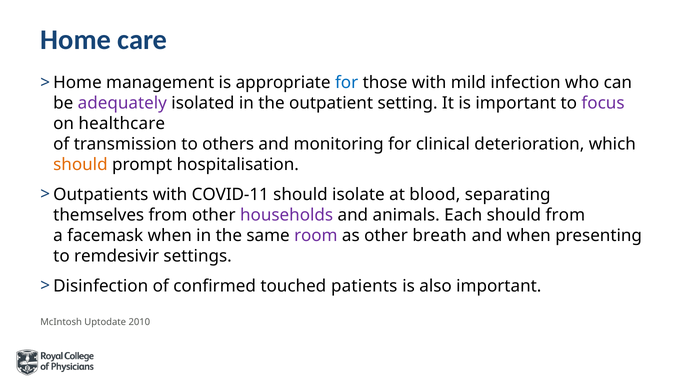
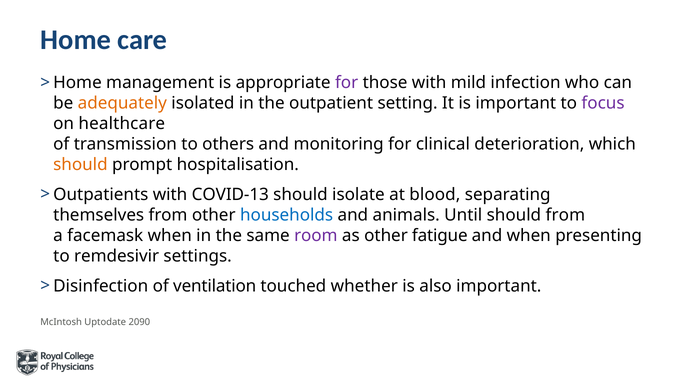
for at (347, 83) colour: blue -> purple
adequately colour: purple -> orange
COVID-11: COVID-11 -> COVID-13
households colour: purple -> blue
Each: Each -> Until
breath: breath -> fatigue
confirmed: confirmed -> ventilation
patients: patients -> whether
2010: 2010 -> 2090
